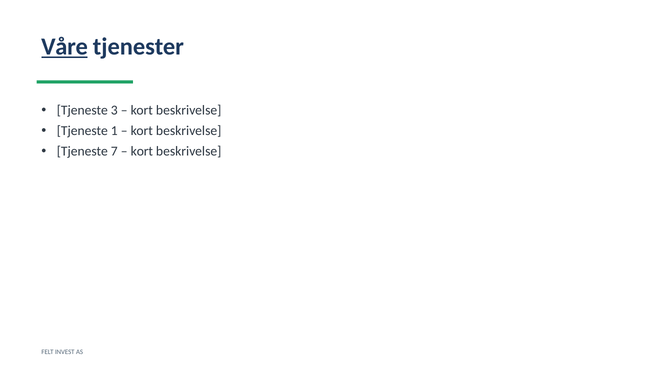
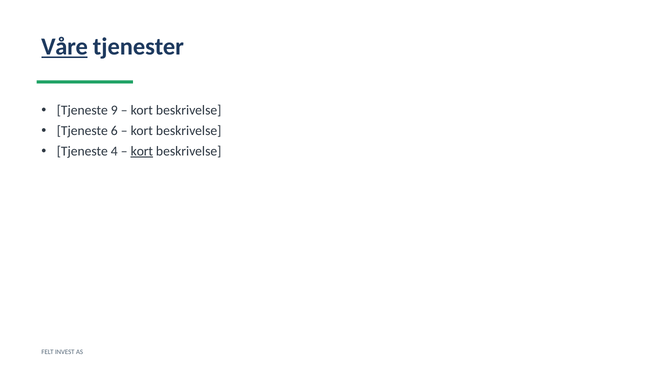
3: 3 -> 9
1: 1 -> 6
7: 7 -> 4
kort at (142, 151) underline: none -> present
